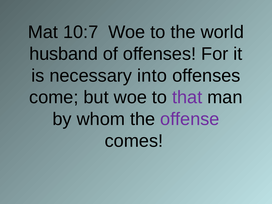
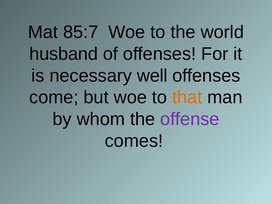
10:7: 10:7 -> 85:7
into: into -> well
that colour: purple -> orange
